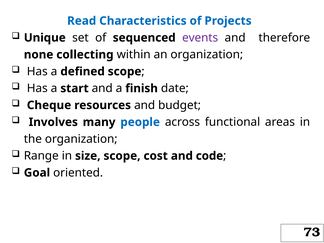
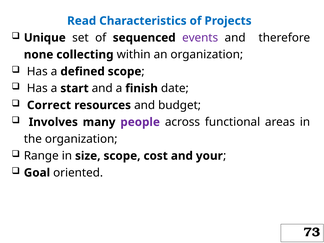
Cheque: Cheque -> Correct
people colour: blue -> purple
code: code -> your
